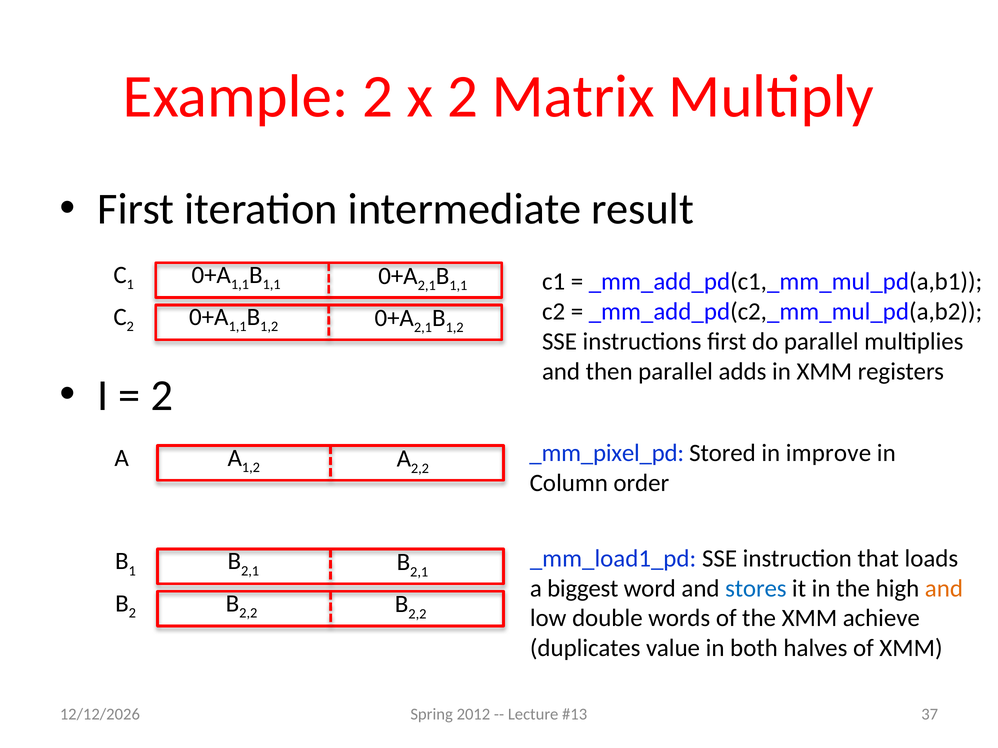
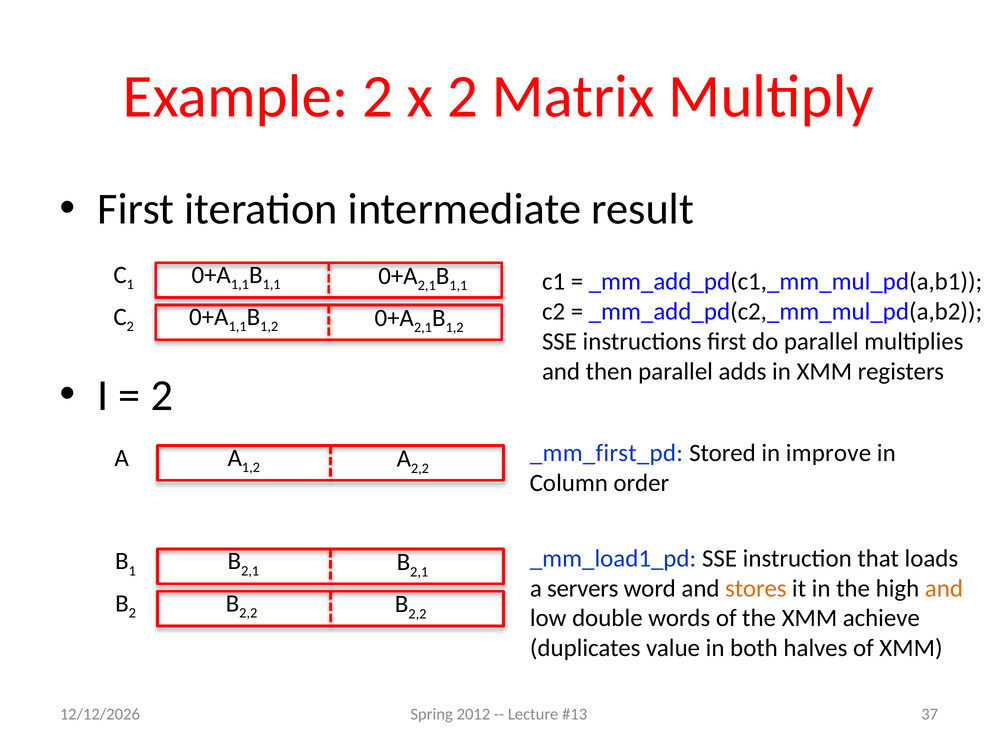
_mm_pixel_pd: _mm_pixel_pd -> _mm_first_pd
biggest: biggest -> servers
stores colour: blue -> orange
